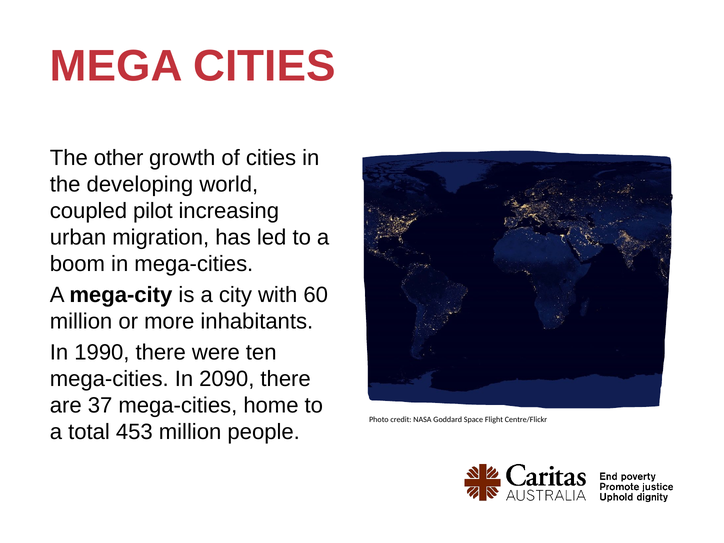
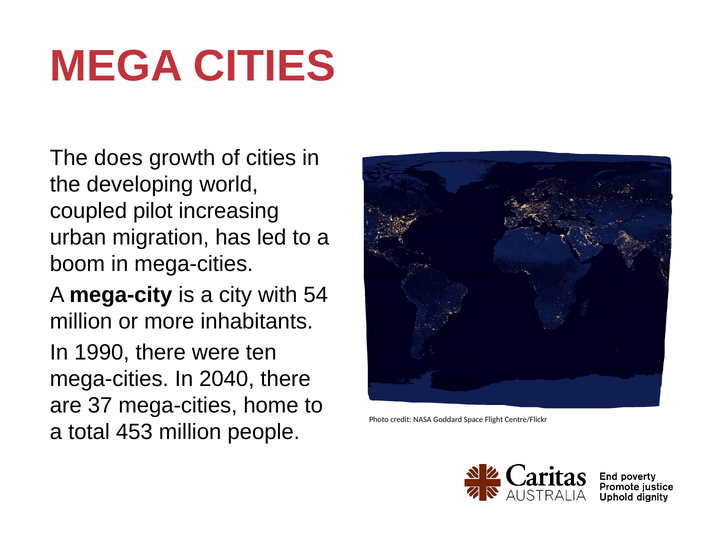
other: other -> does
60: 60 -> 54
2090: 2090 -> 2040
